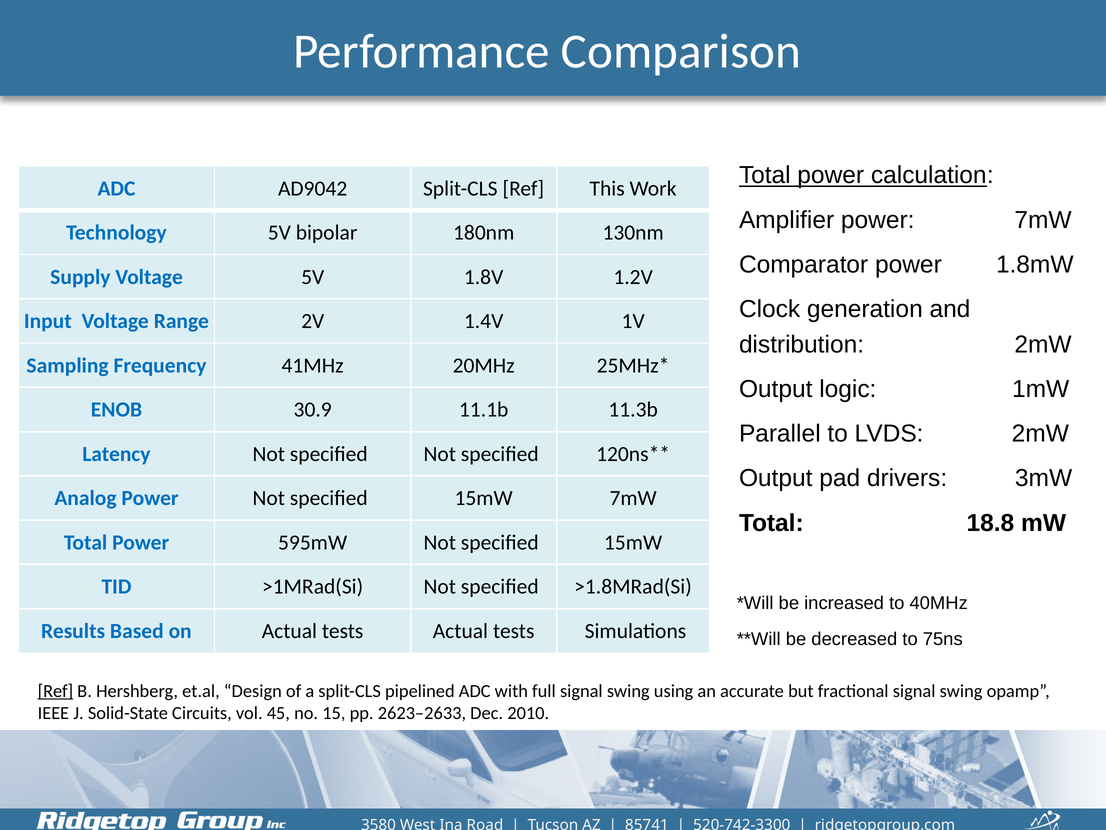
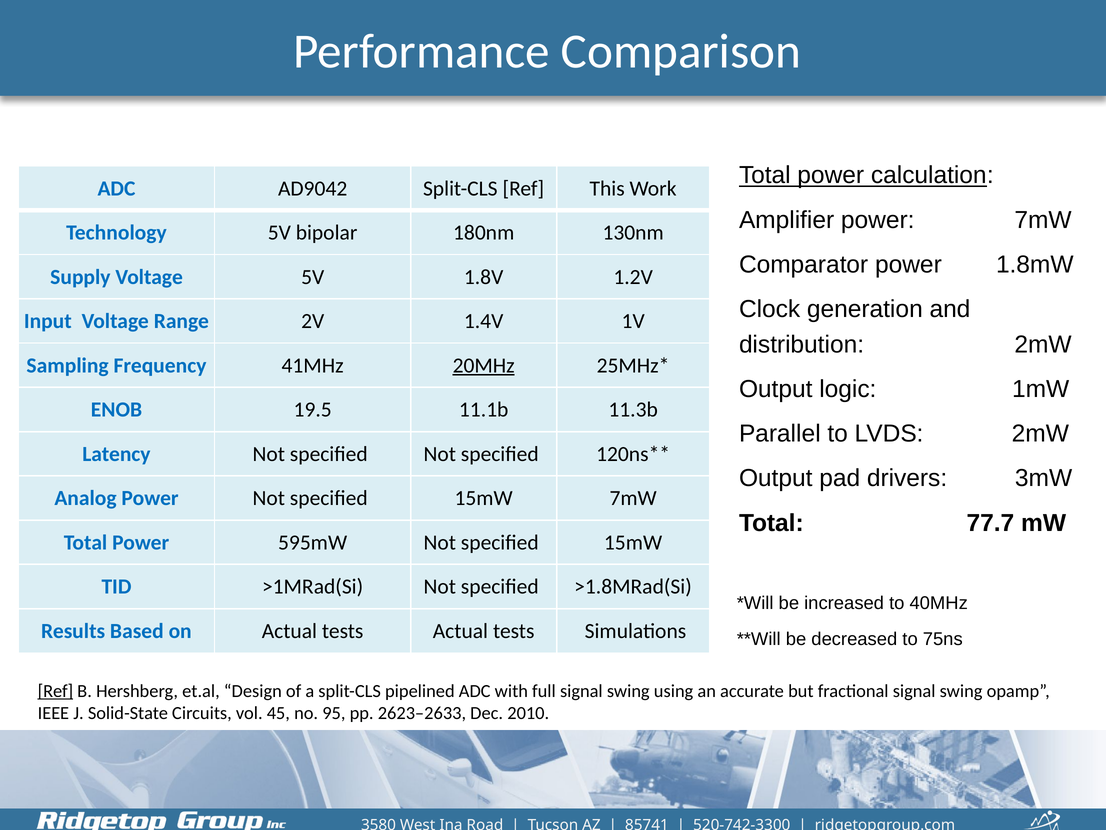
20MHz underline: none -> present
30.9: 30.9 -> 19.5
18.8: 18.8 -> 77.7
15: 15 -> 95
